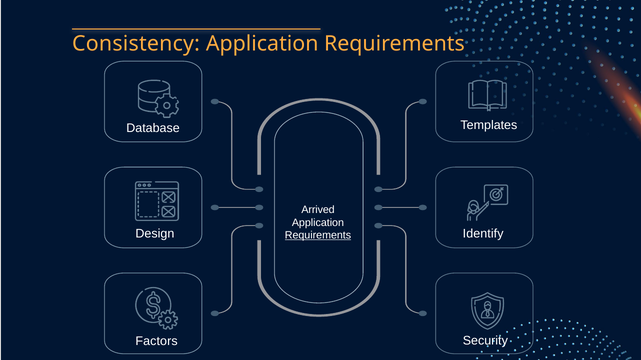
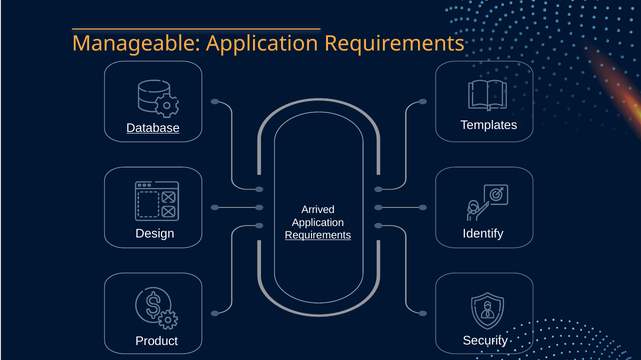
Consistency: Consistency -> Manageable
Database underline: none -> present
Factors: Factors -> Product
